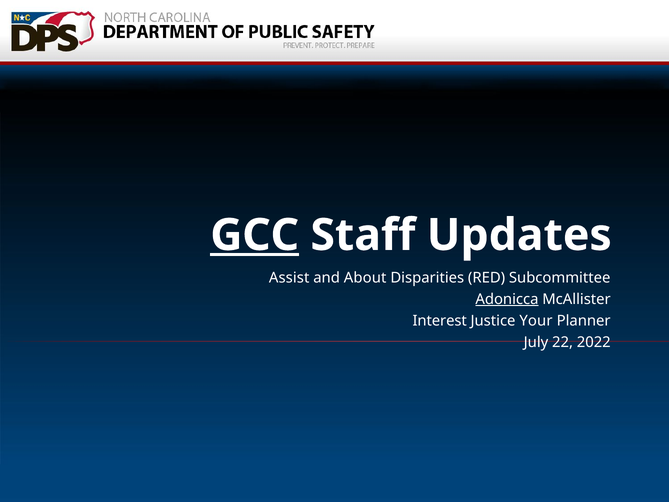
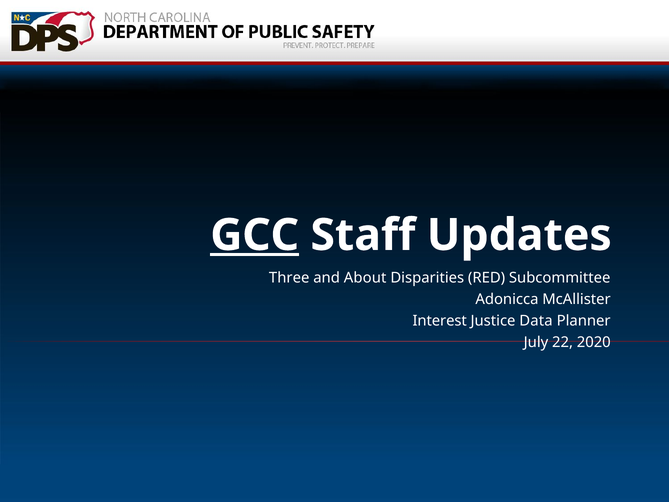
Assist: Assist -> Three
Adonicca underline: present -> none
Your: Your -> Data
2022: 2022 -> 2020
